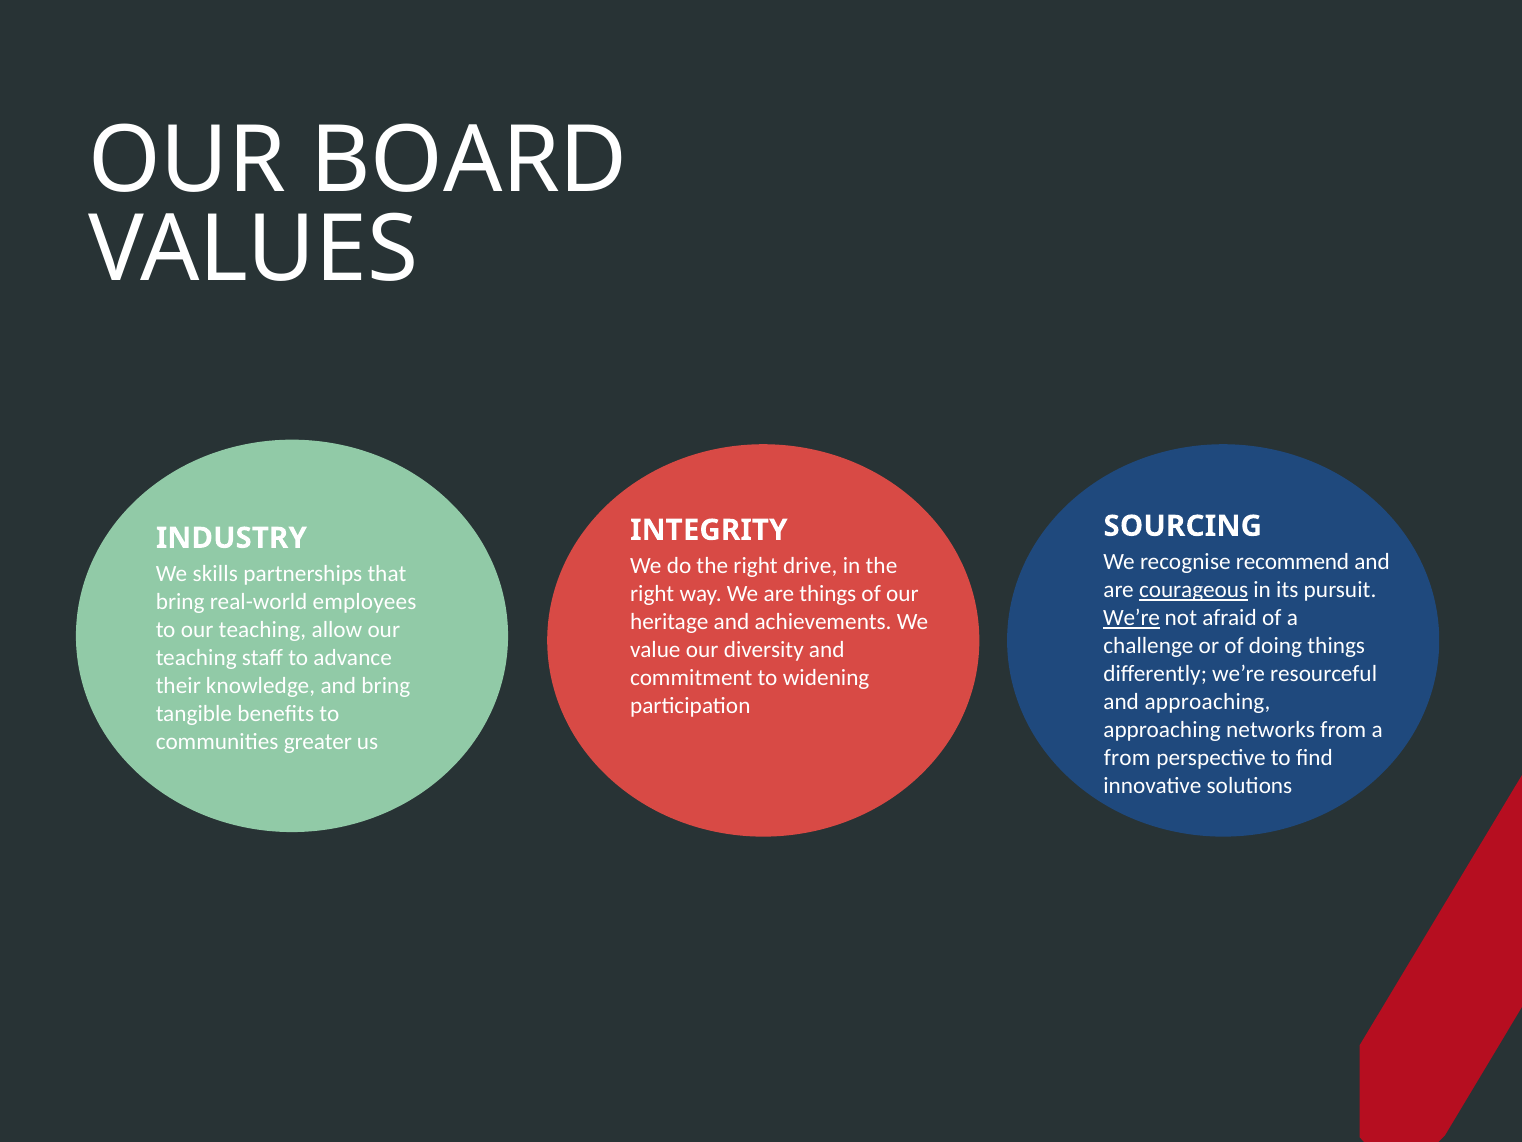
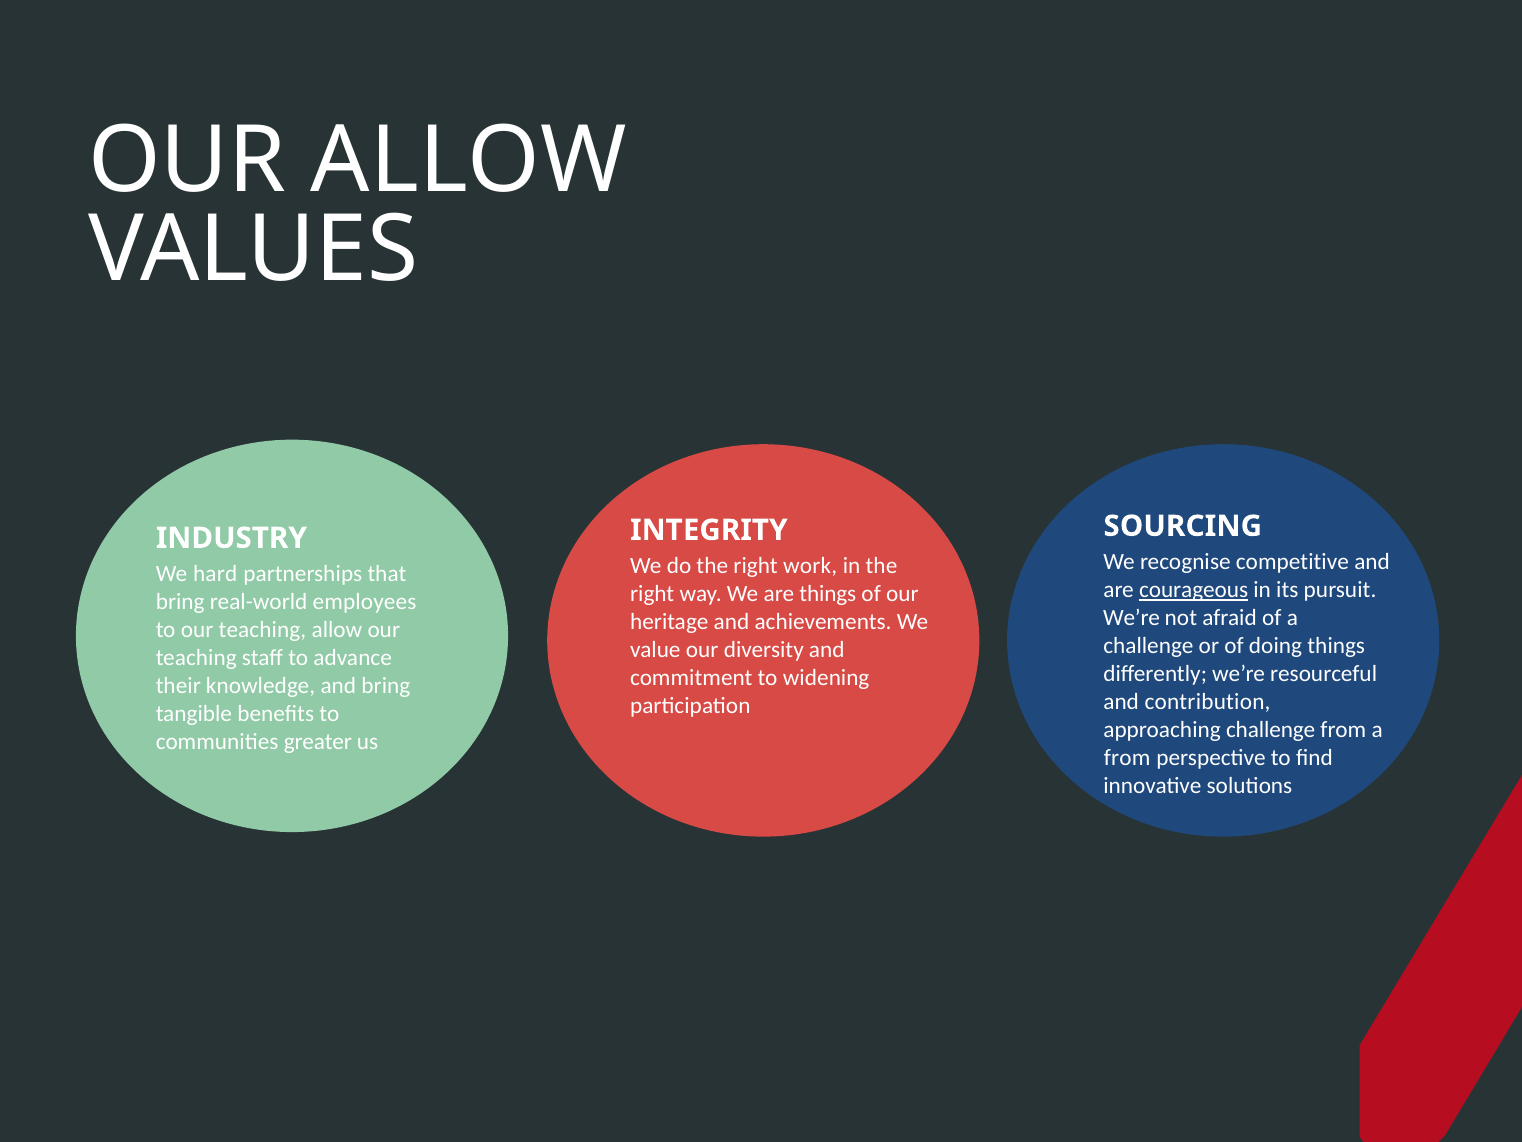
OUR BOARD: BOARD -> ALLOW
recommend: recommend -> competitive
drive: drive -> work
skills: skills -> hard
We’re at (1132, 618) underline: present -> none
and approaching: approaching -> contribution
approaching networks: networks -> challenge
